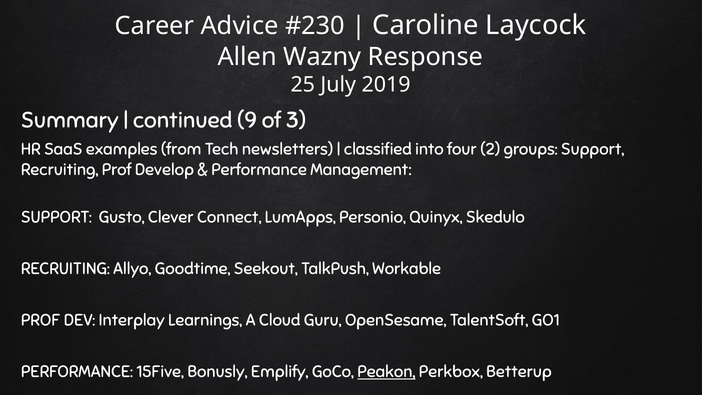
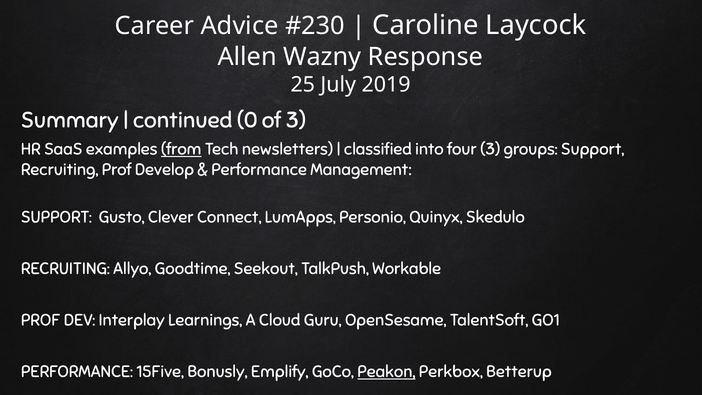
9: 9 -> 0
from underline: none -> present
four 2: 2 -> 3
